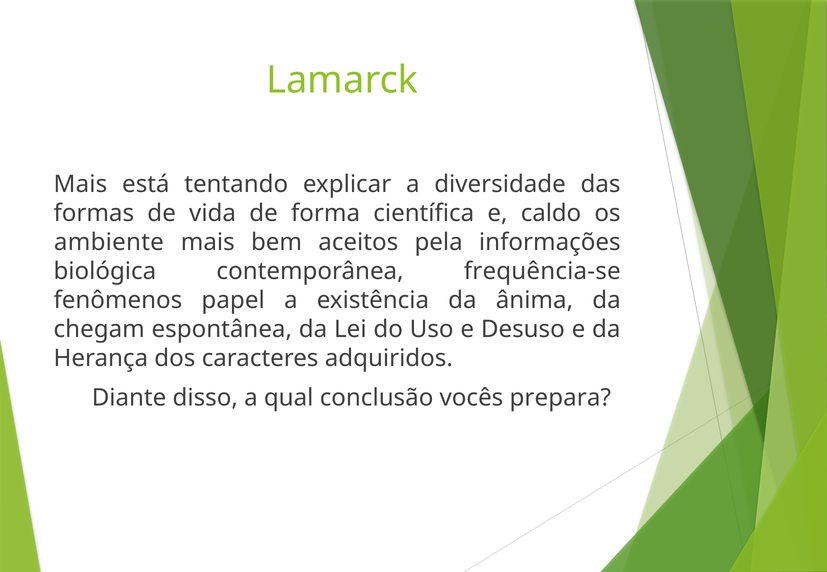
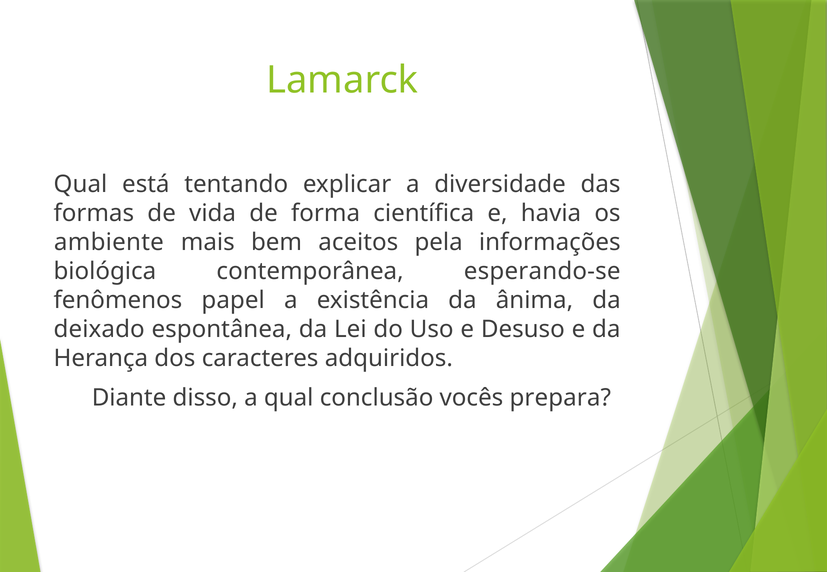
Mais at (80, 184): Mais -> Qual
caldo: caldo -> havia
frequência-se: frequência-se -> esperando-se
chegam: chegam -> deixado
